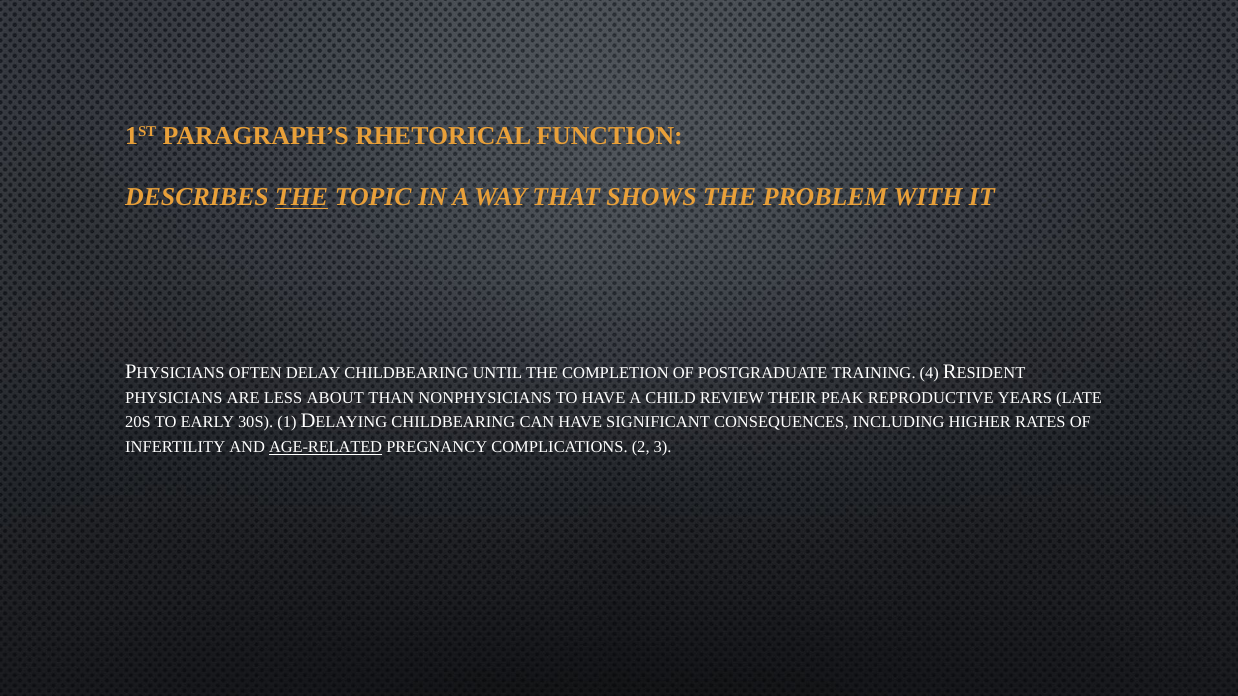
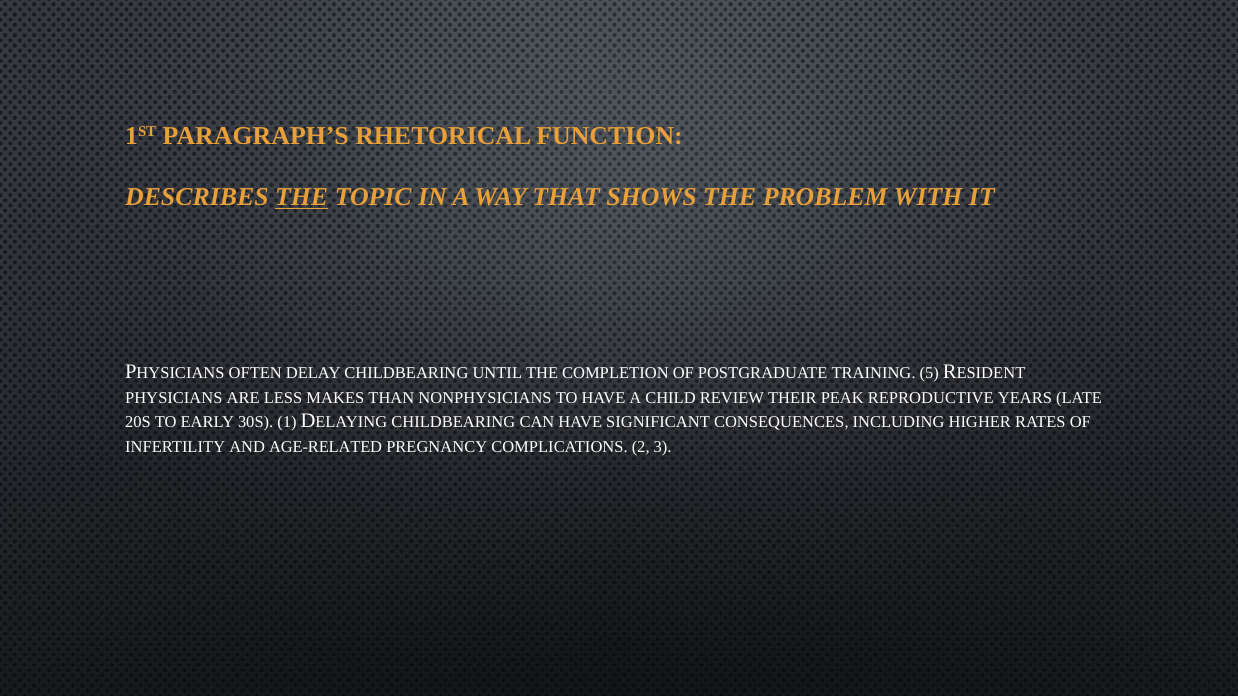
4: 4 -> 5
ABOUT: ABOUT -> MAKES
AGE-RELATED underline: present -> none
